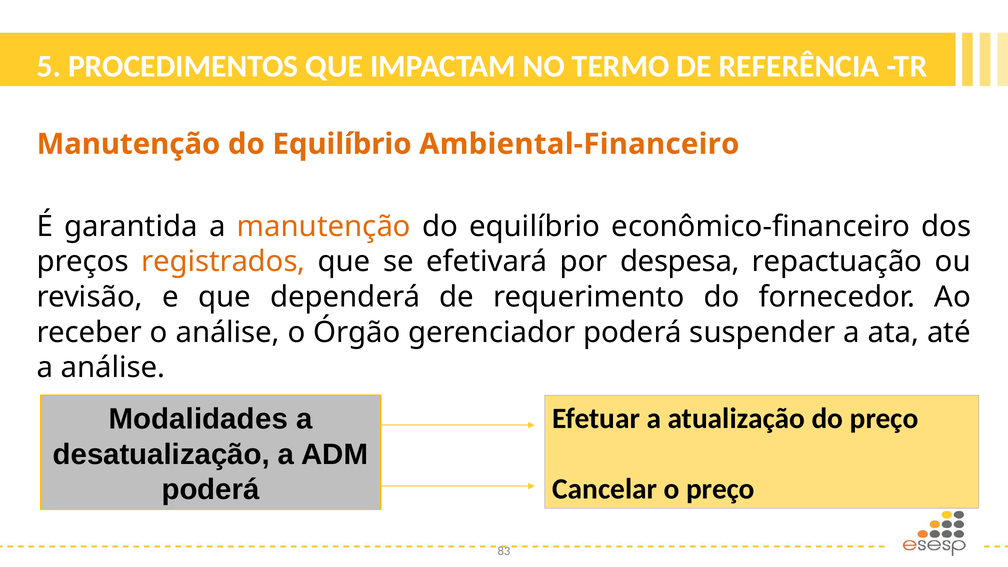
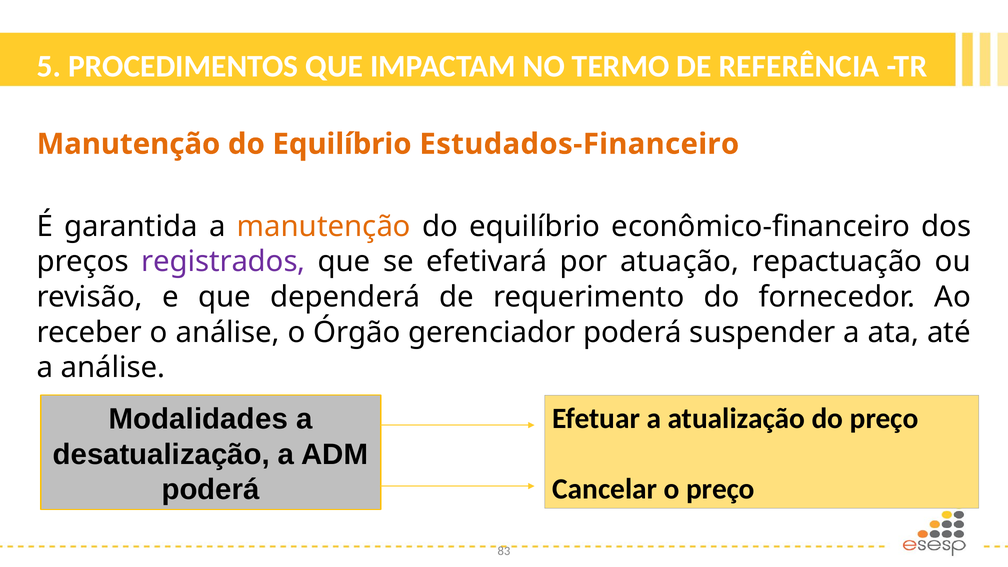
Ambiental-Financeiro: Ambiental-Financeiro -> Estudados-Financeiro
registrados colour: orange -> purple
despesa: despesa -> atuação
